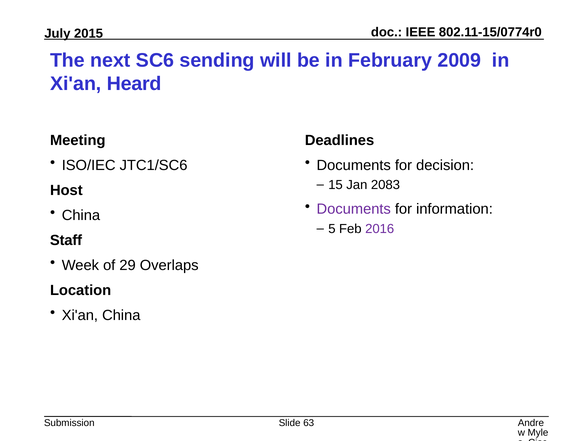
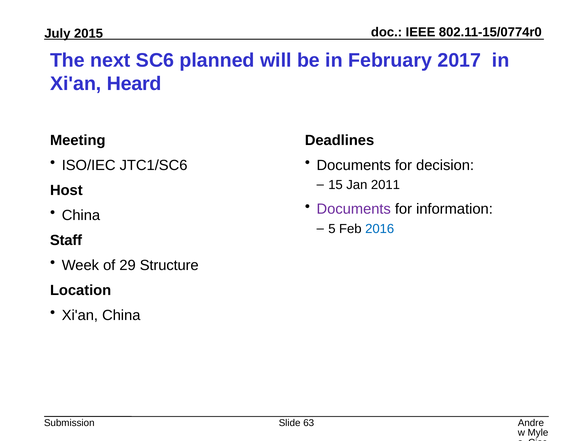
sending: sending -> planned
2009: 2009 -> 2017
2083: 2083 -> 2011
2016 colour: purple -> blue
Overlaps: Overlaps -> Structure
